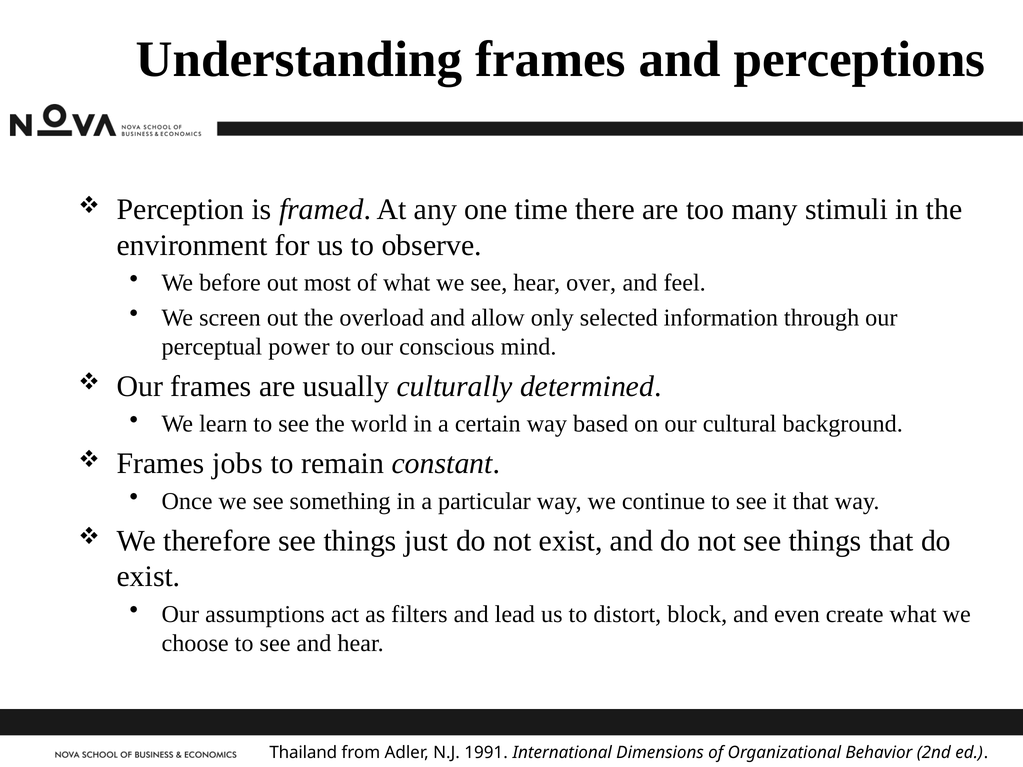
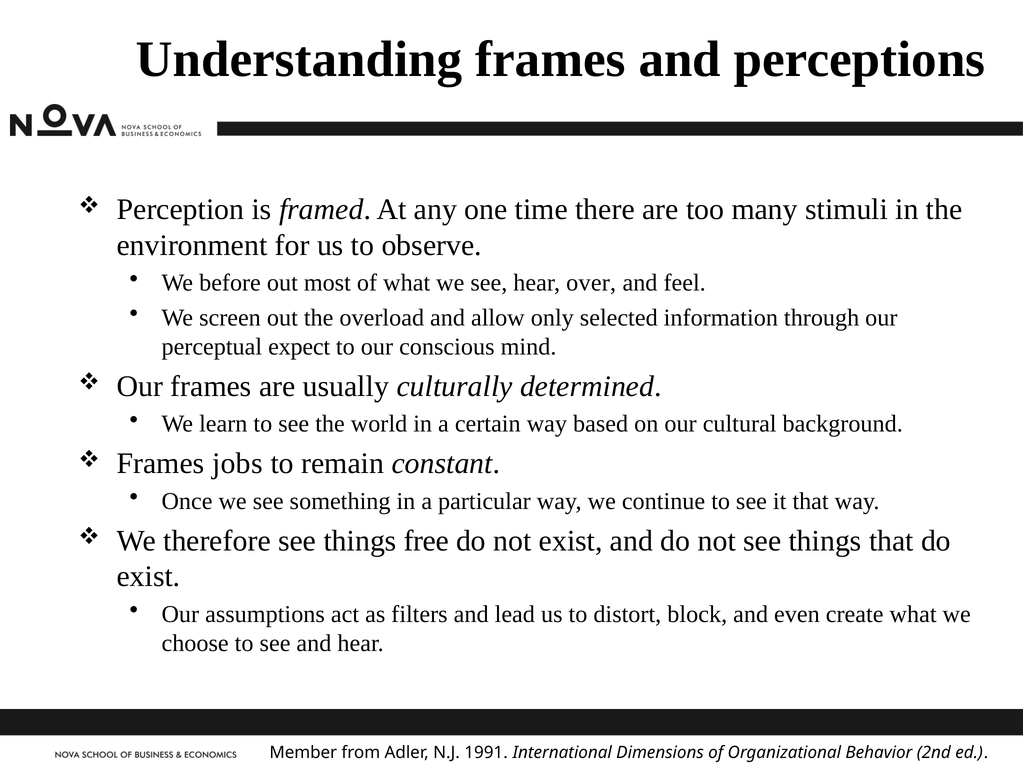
power: power -> expect
just: just -> free
Thailand: Thailand -> Member
